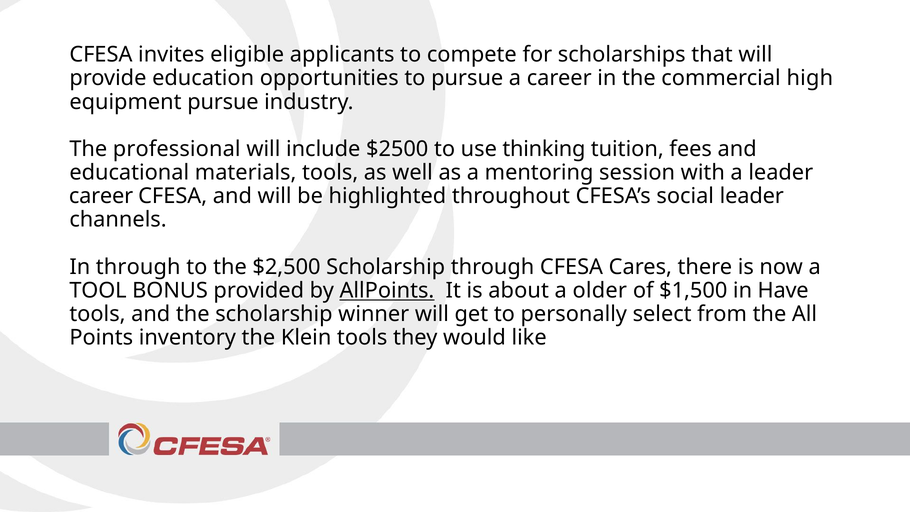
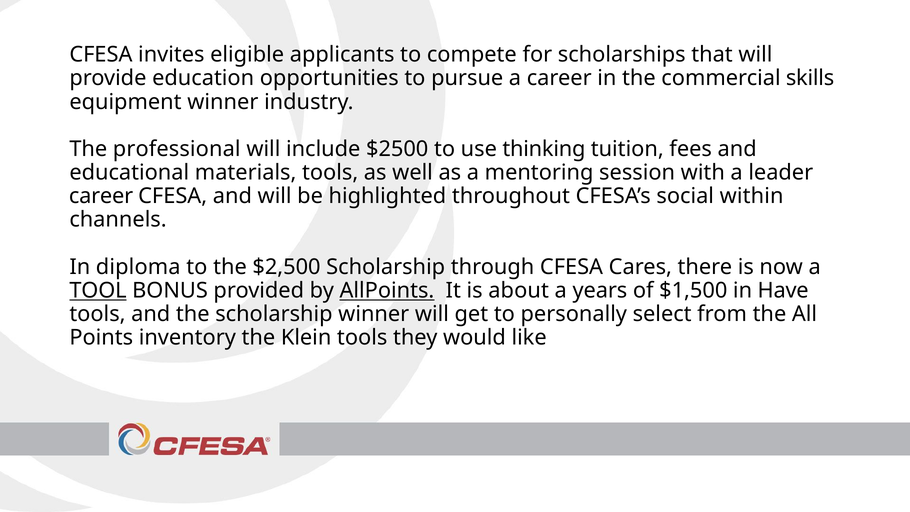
high: high -> skills
equipment pursue: pursue -> winner
social leader: leader -> within
In through: through -> diploma
TOOL underline: none -> present
older: older -> years
